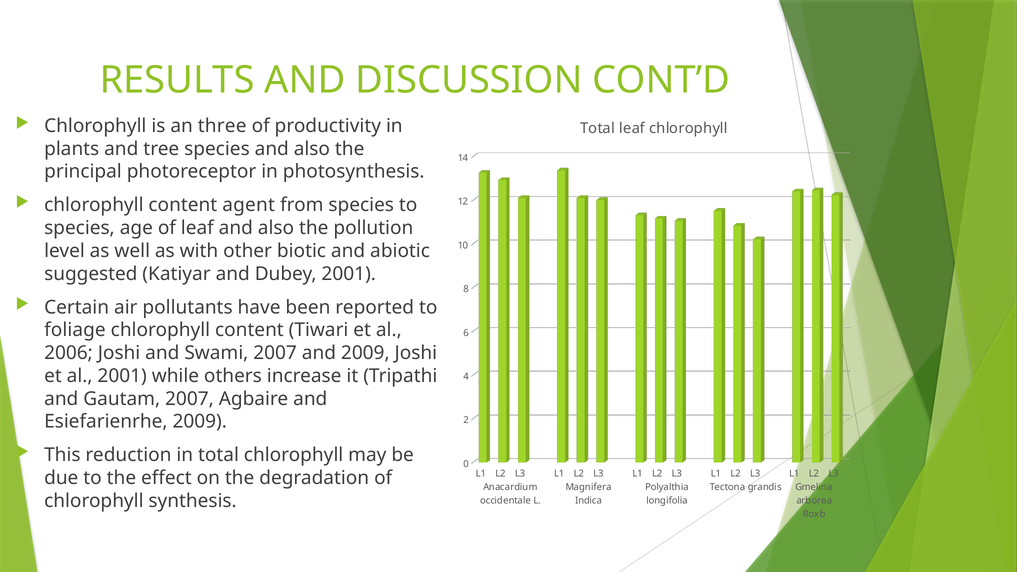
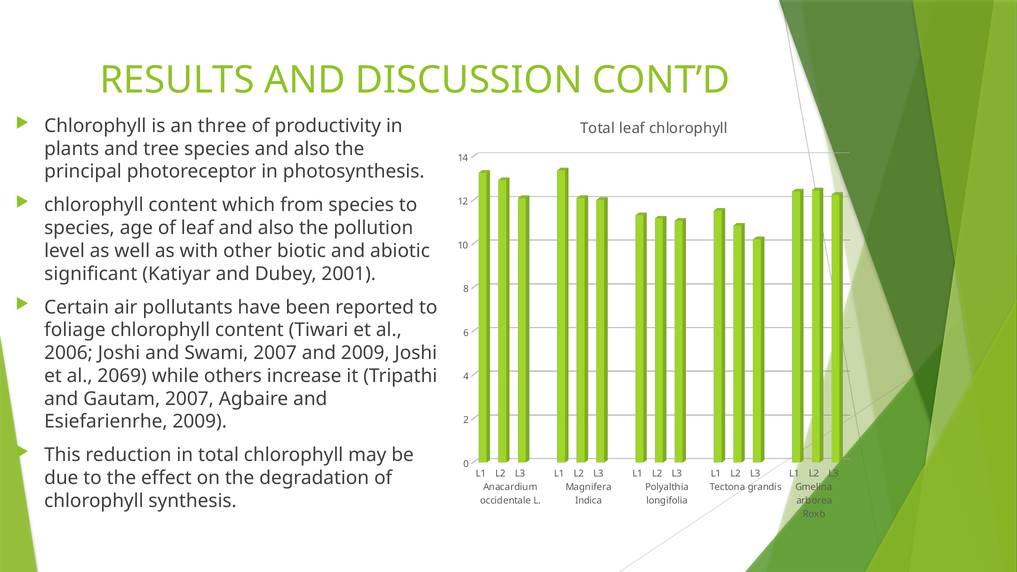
agent: agent -> which
suggested: suggested -> significant
al 2001: 2001 -> 2069
